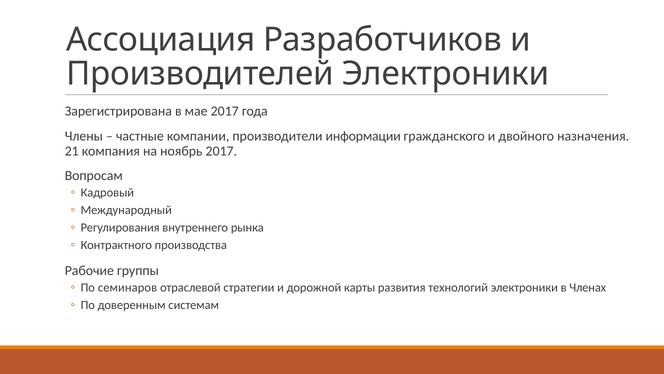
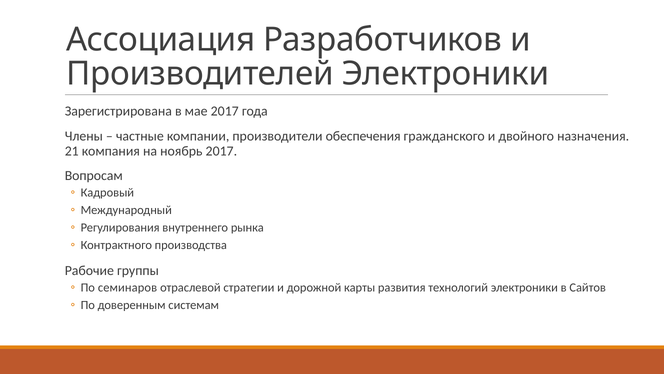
информации: информации -> обеспечения
Членах: Членах -> Сайтов
